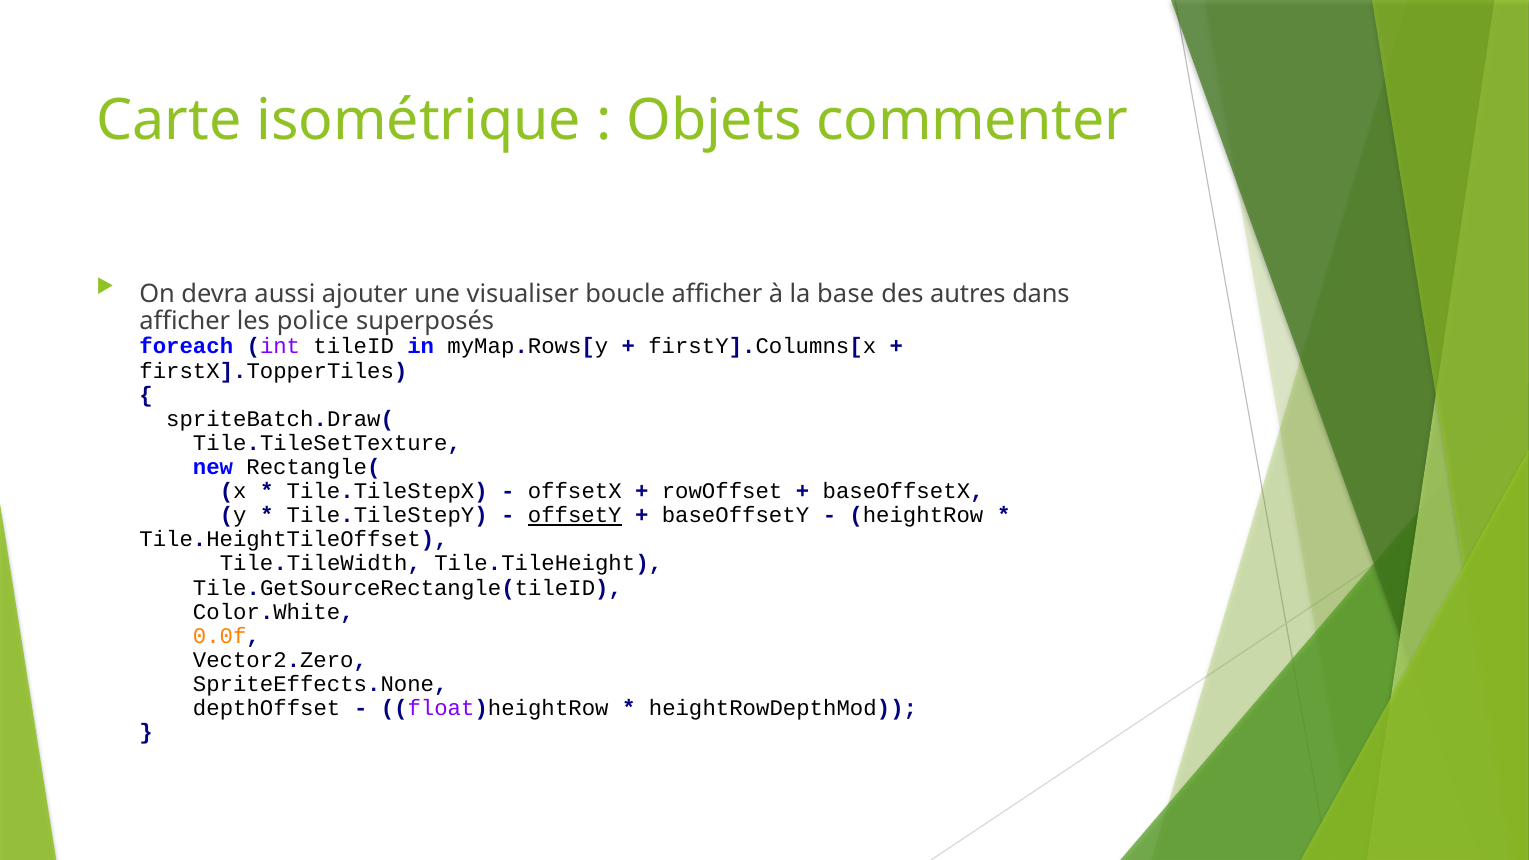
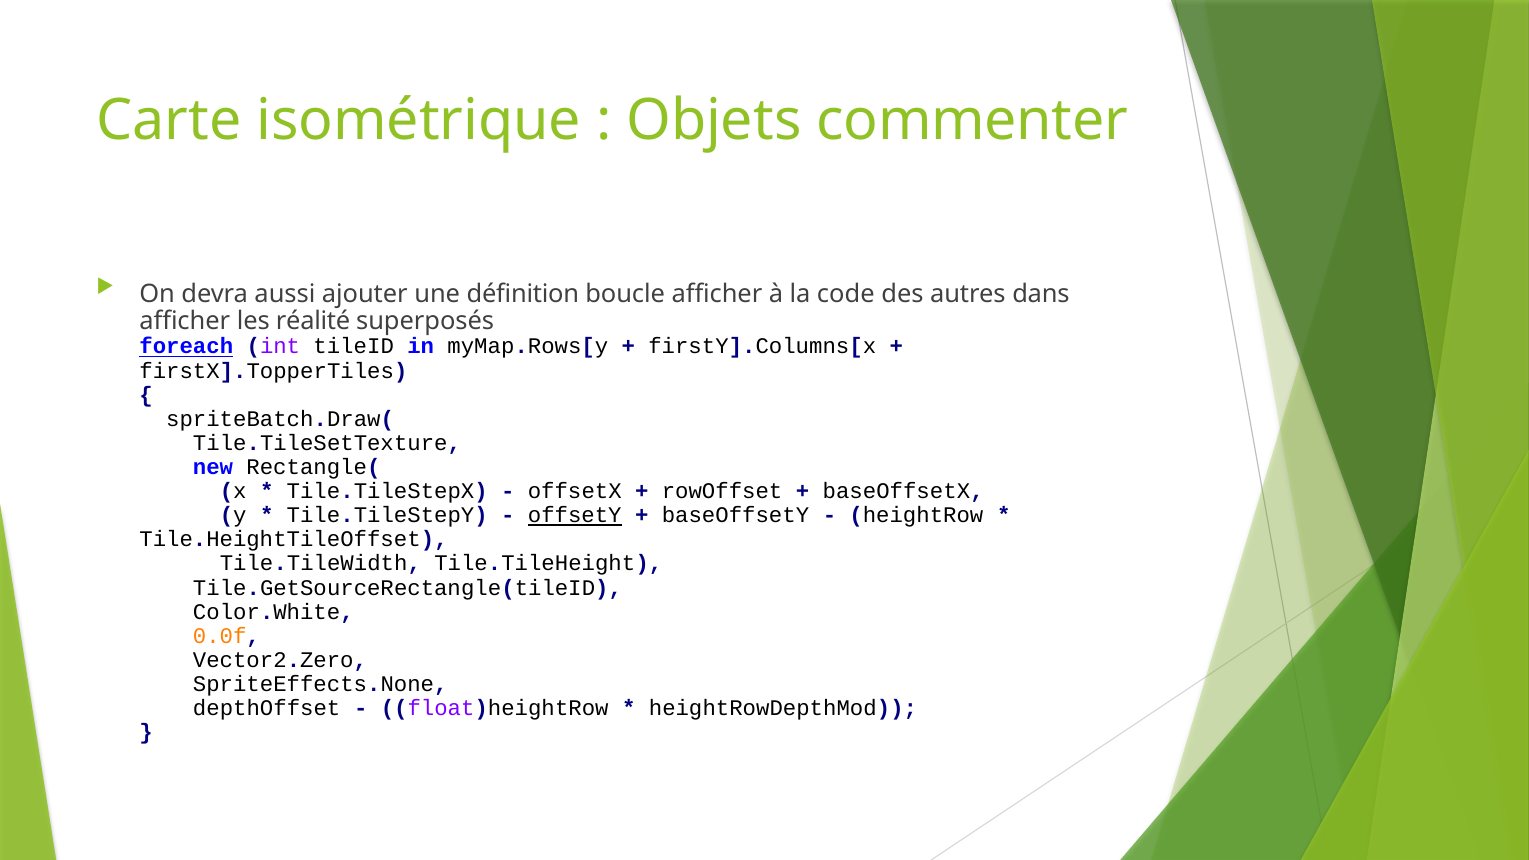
visualiser: visualiser -> définition
base: base -> code
police: police -> réalité
foreach underline: none -> present
